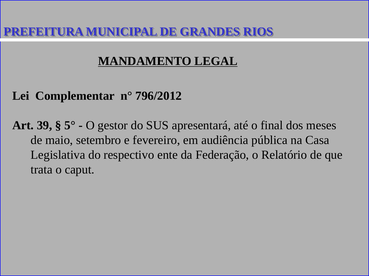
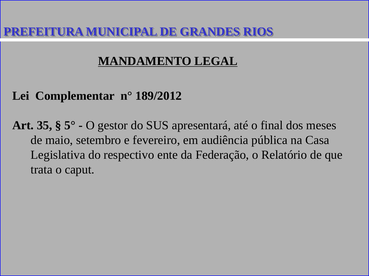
796/2012: 796/2012 -> 189/2012
39: 39 -> 35
